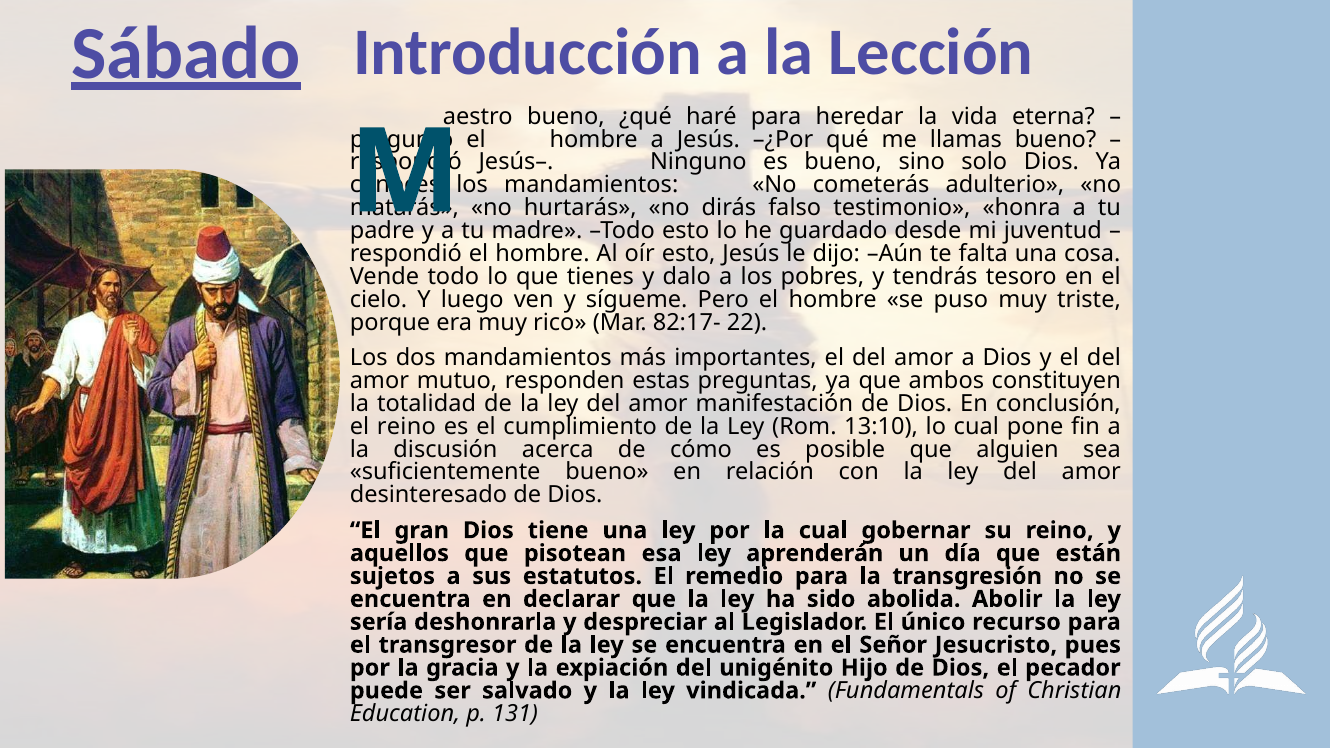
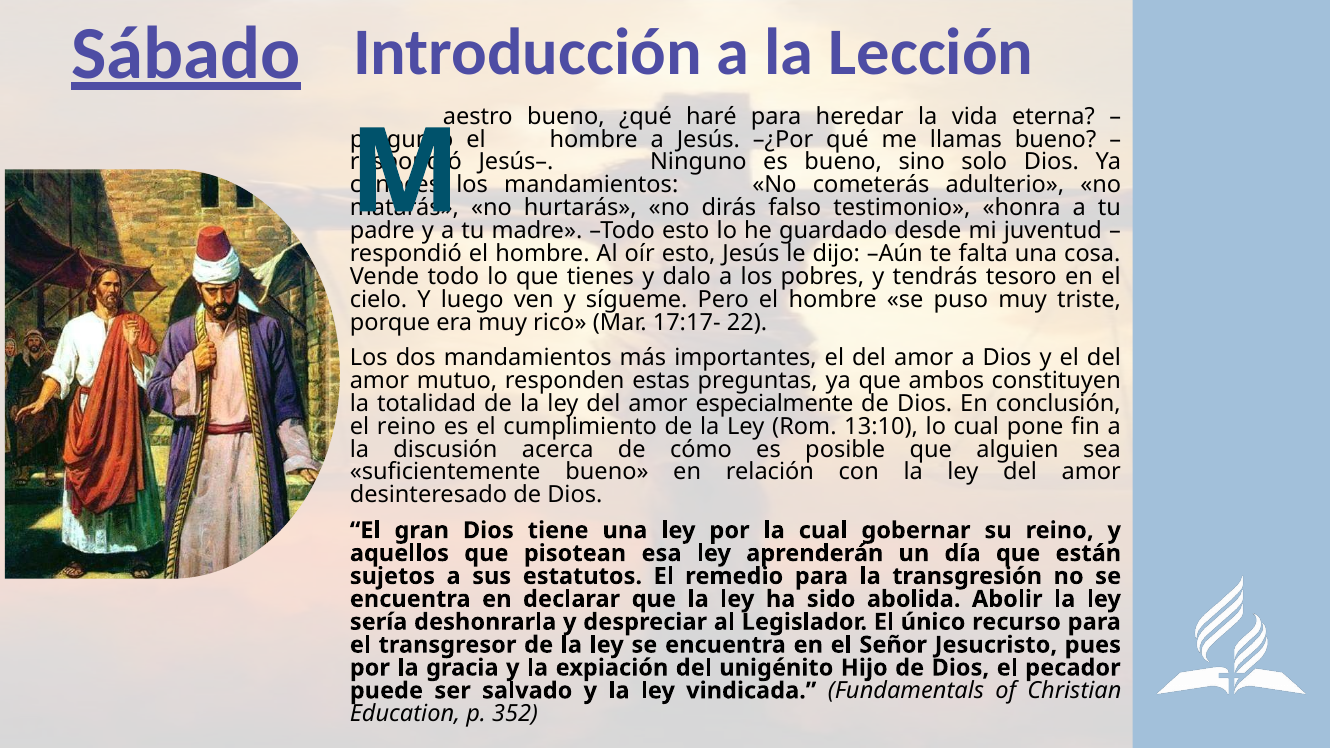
82:17-: 82:17- -> 17:17-
manifestación: manifestación -> especialmente
131: 131 -> 352
